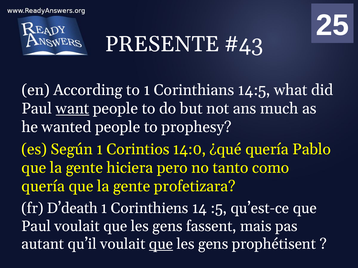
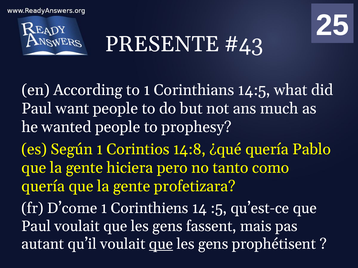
want underline: present -> none
14:0: 14:0 -> 14:8
D’death: D’death -> D’come
